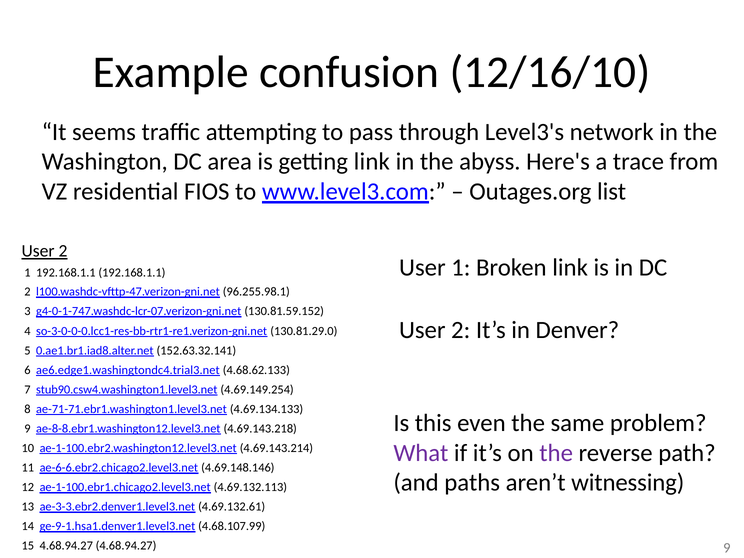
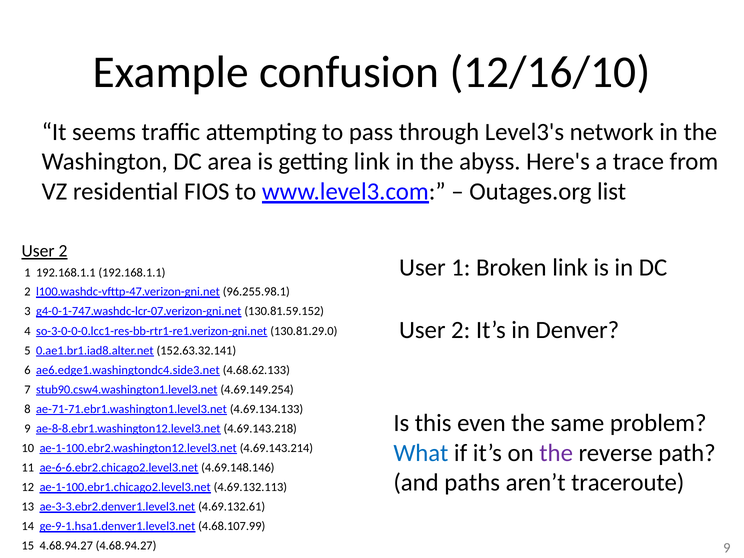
ae6.edge1.washingtondc4.trial3.net: ae6.edge1.washingtondc4.trial3.net -> ae6.edge1.washingtondc4.side3.net
What colour: purple -> blue
witnessing: witnessing -> traceroute
